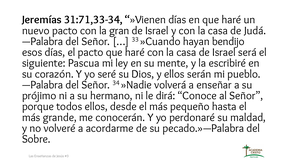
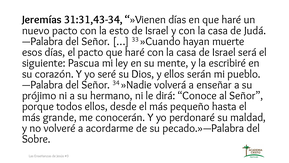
31:71,33-34: 31:71,33-34 -> 31:31,43-34
gran: gran -> esto
bendijo: bendijo -> muerte
